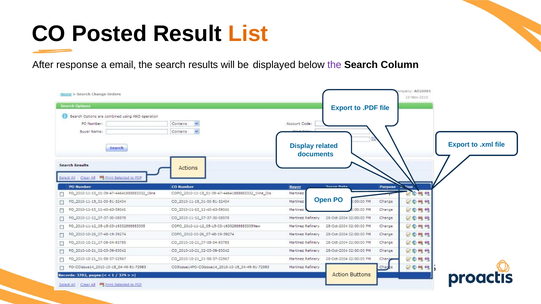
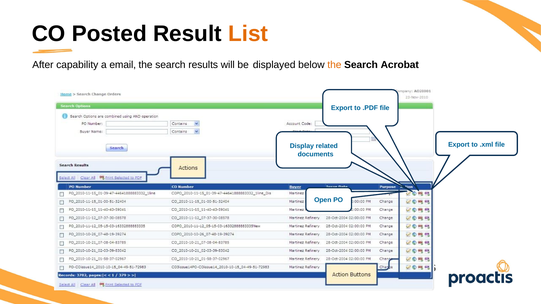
response: response -> capability
the at (334, 65) colour: purple -> orange
Column: Column -> Acrobat
